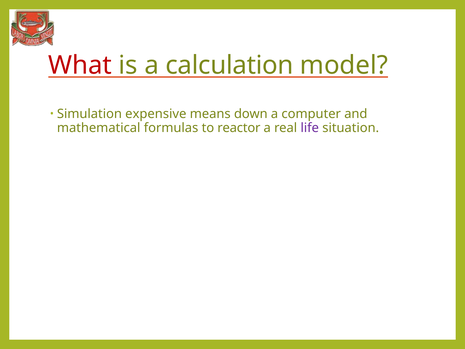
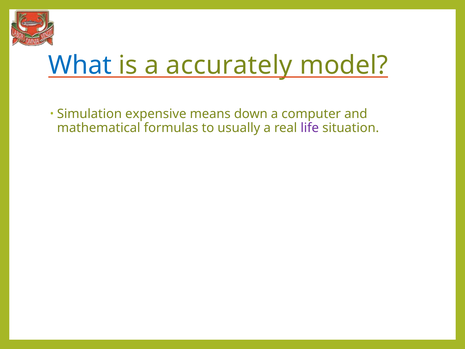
What colour: red -> blue
calculation: calculation -> accurately
reactor: reactor -> usually
